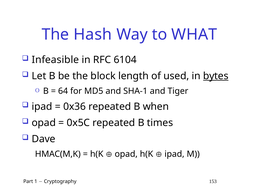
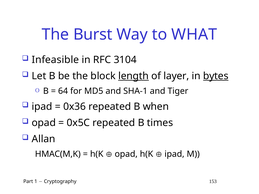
Hash: Hash -> Burst
6104: 6104 -> 3104
length underline: none -> present
used: used -> layer
Dave: Dave -> Allan
